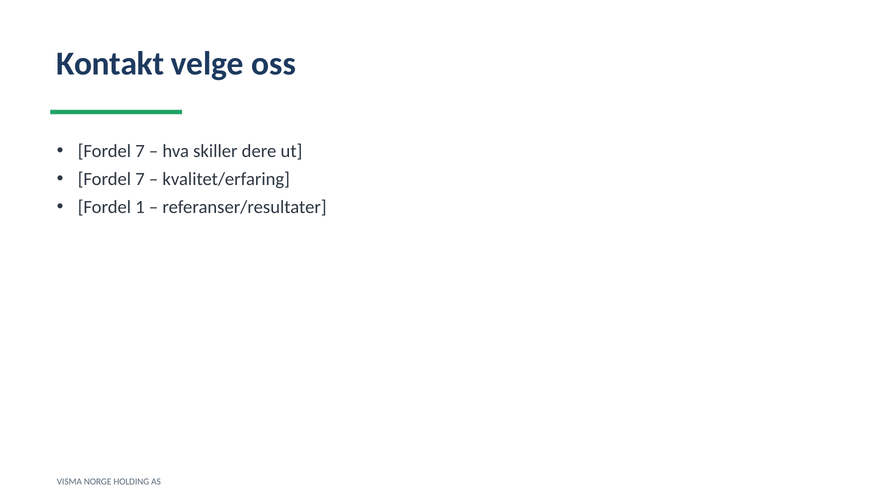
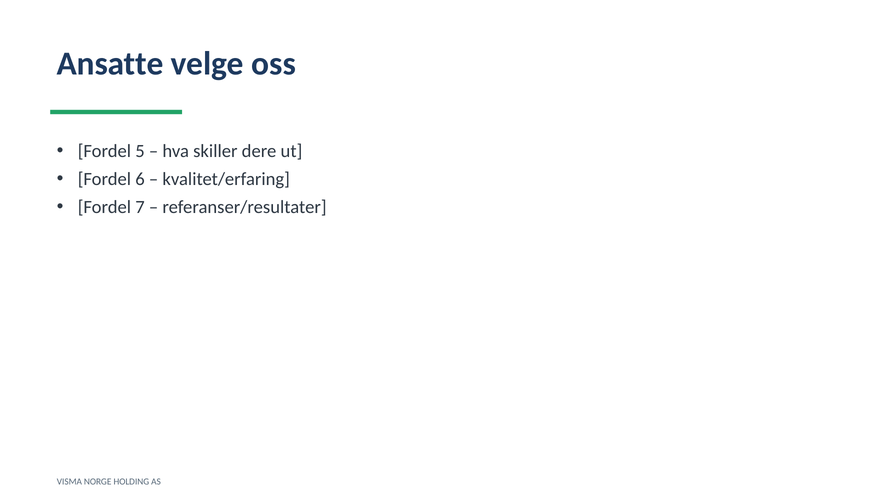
Kontakt: Kontakt -> Ansatte
7 at (140, 151): 7 -> 5
7 at (140, 179): 7 -> 6
1: 1 -> 7
